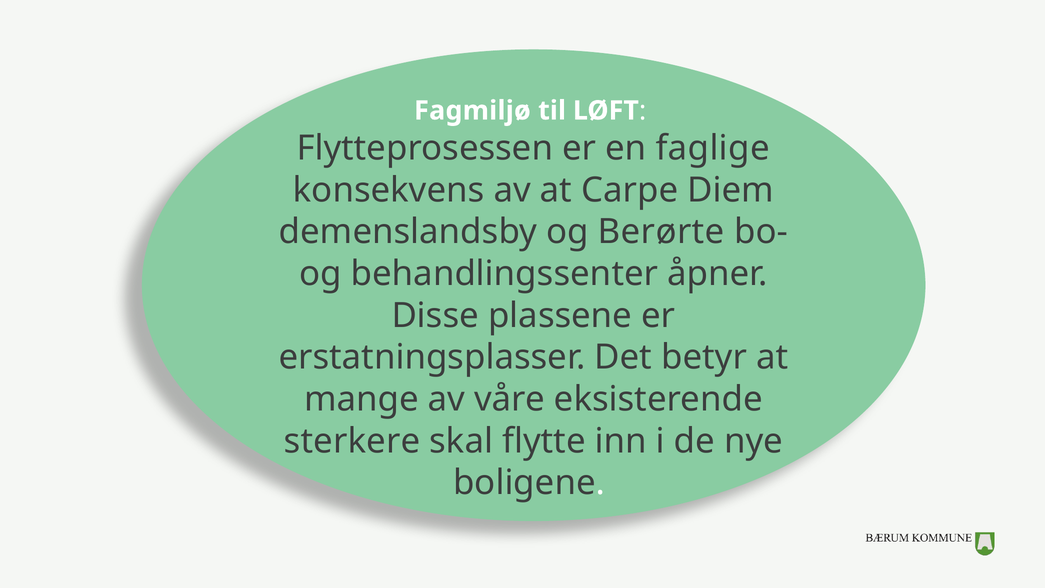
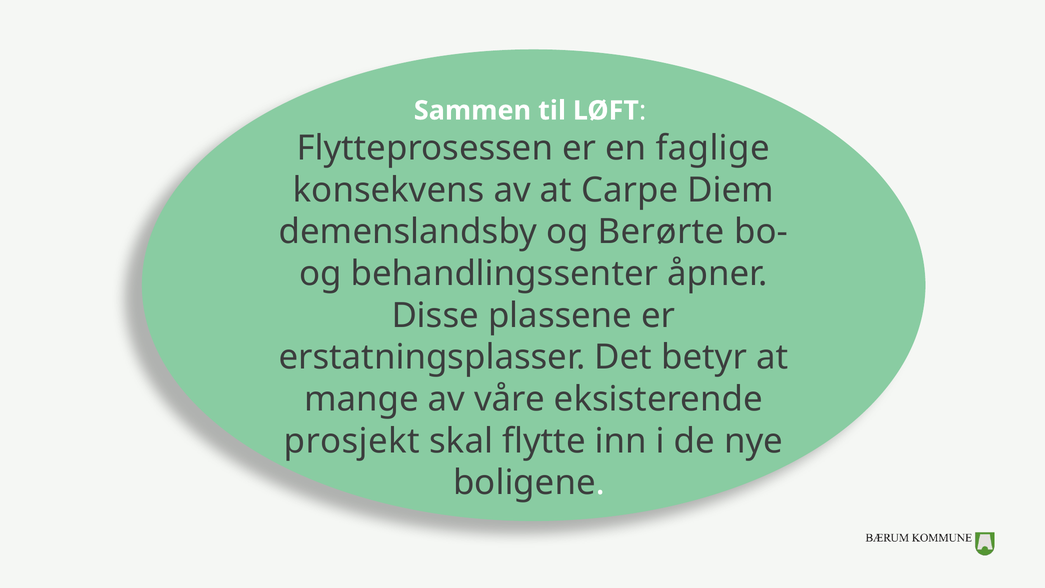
Fagmiljø: Fagmiljø -> Sammen
sterkere: sterkere -> prosjekt
